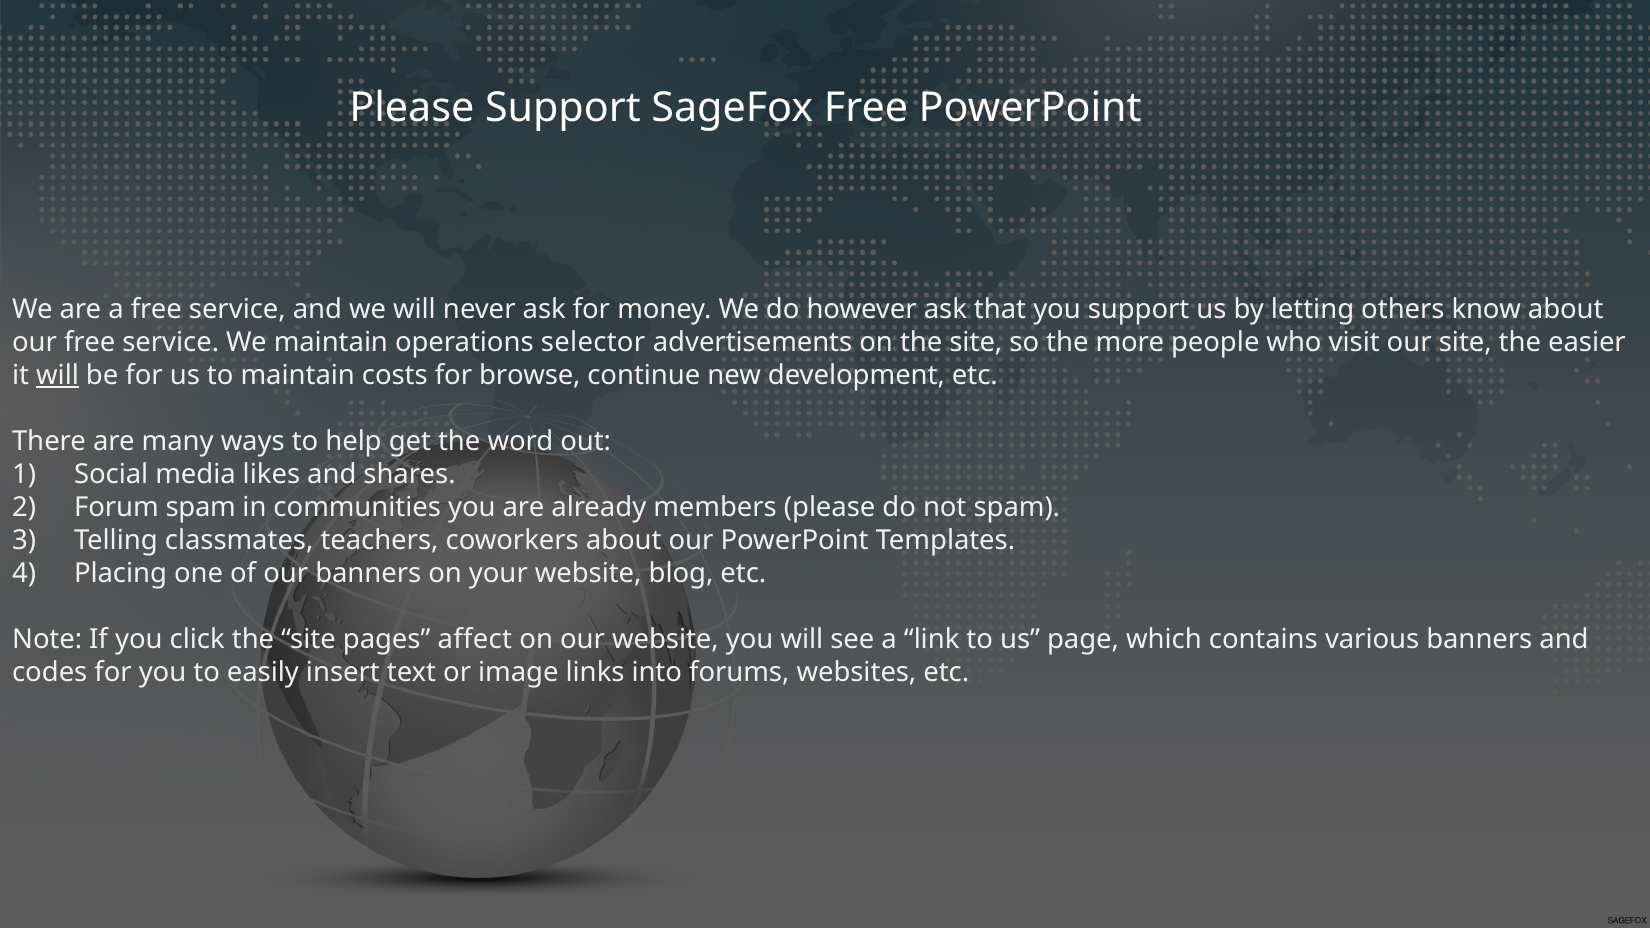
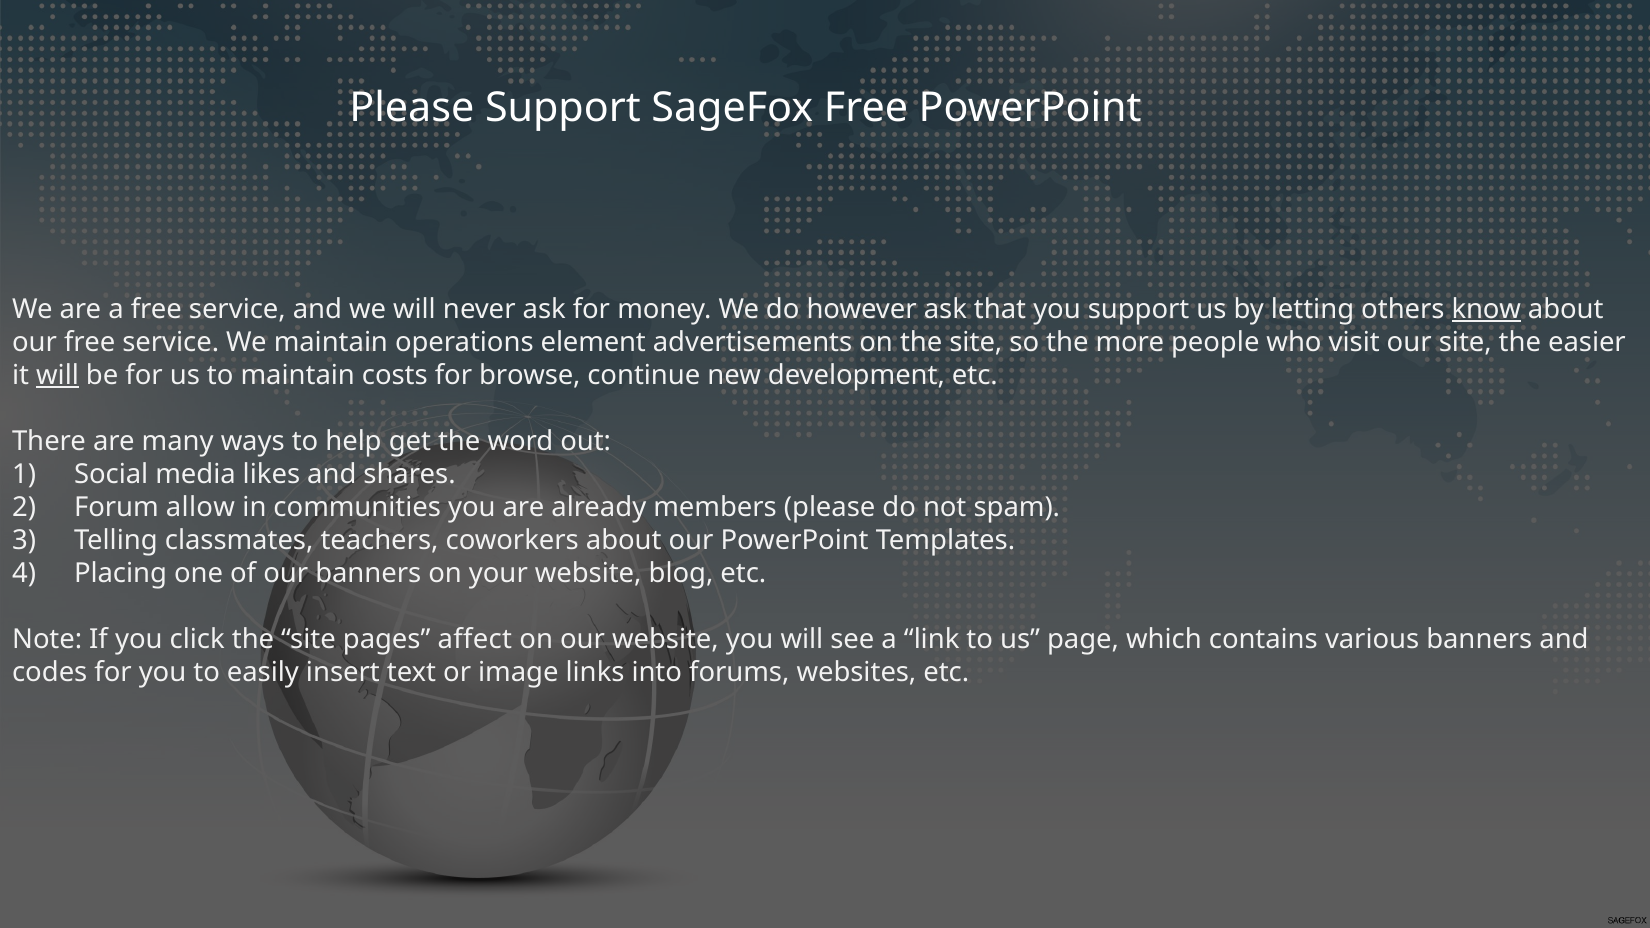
know underline: none -> present
selector: selector -> element
Forum spam: spam -> allow
